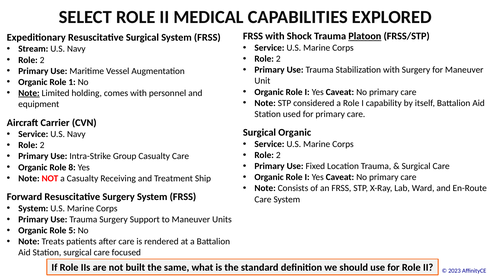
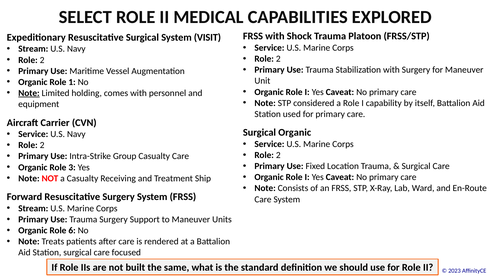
Platoon underline: present -> none
Surgical System FRSS: FRSS -> VISIT
8: 8 -> 3
System at (33, 209): System -> Stream
5: 5 -> 6
